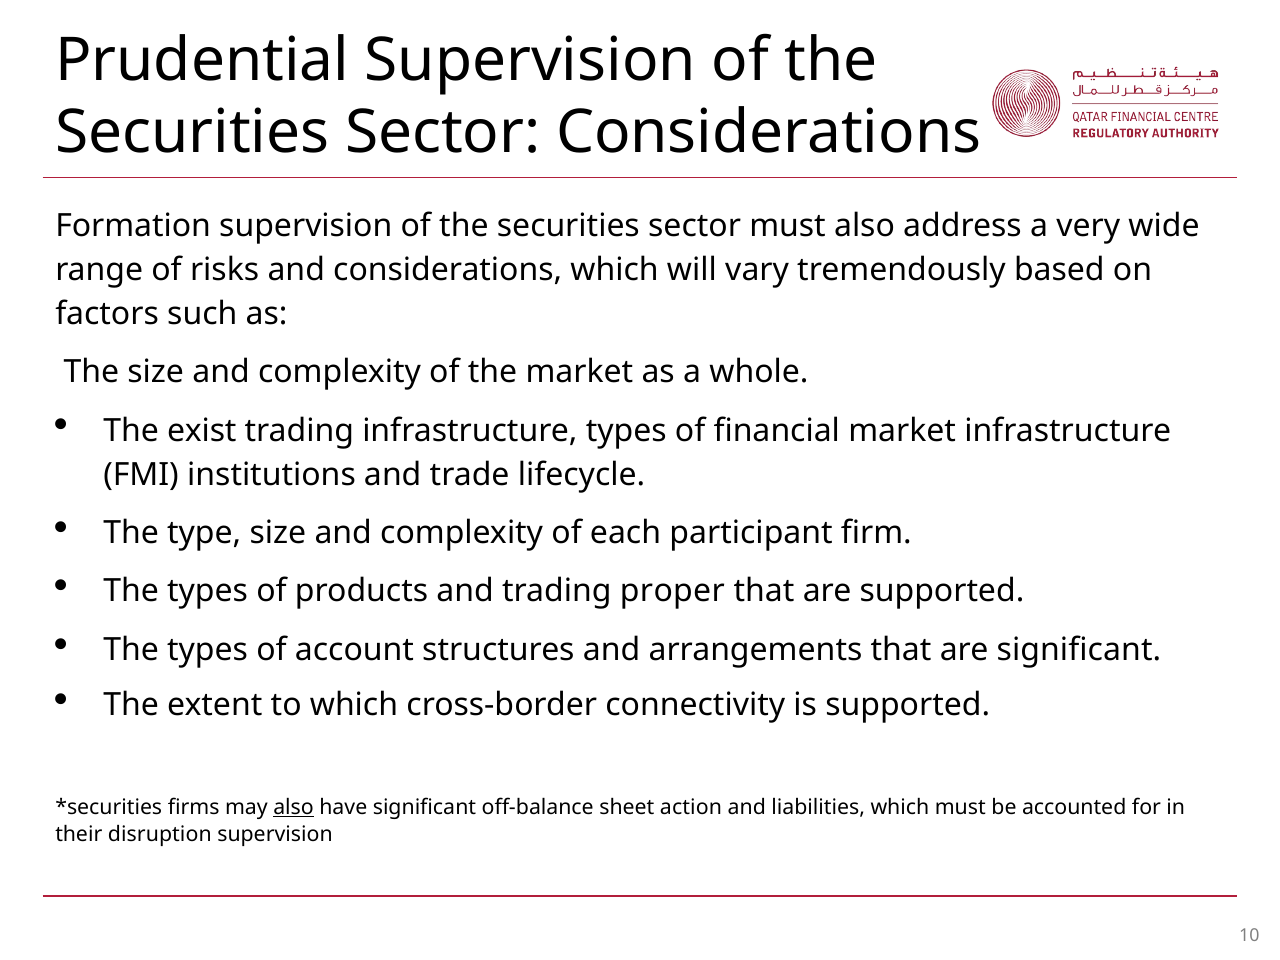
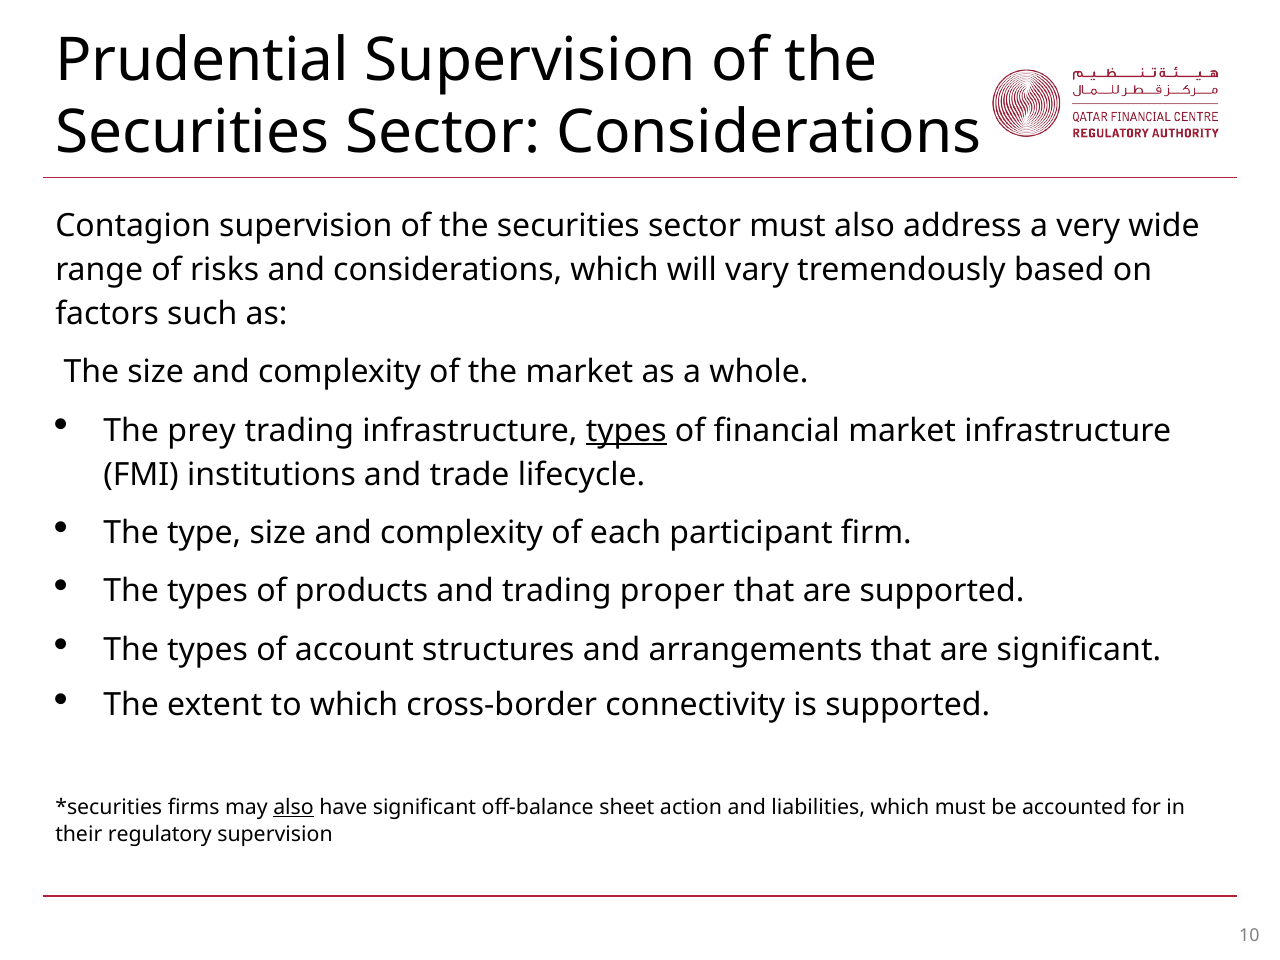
Formation: Formation -> Contagion
exist: exist -> prey
types at (626, 430) underline: none -> present
disruption: disruption -> regulatory
